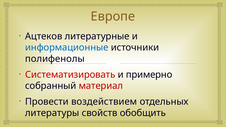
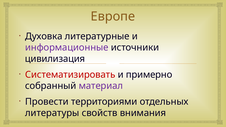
Ацтеков: Ацтеков -> Духовка
информационные colour: blue -> purple
полифенолы: полифенолы -> цивилизация
материал colour: red -> purple
воздействием: воздействием -> территориями
обобщить: обобщить -> внимания
